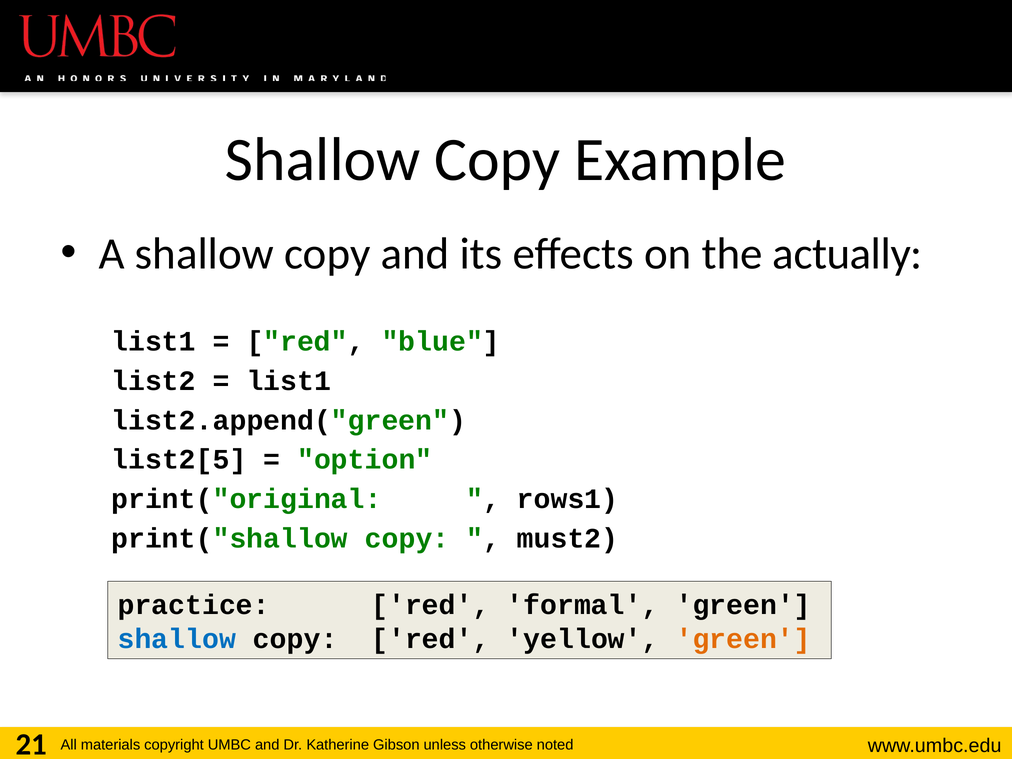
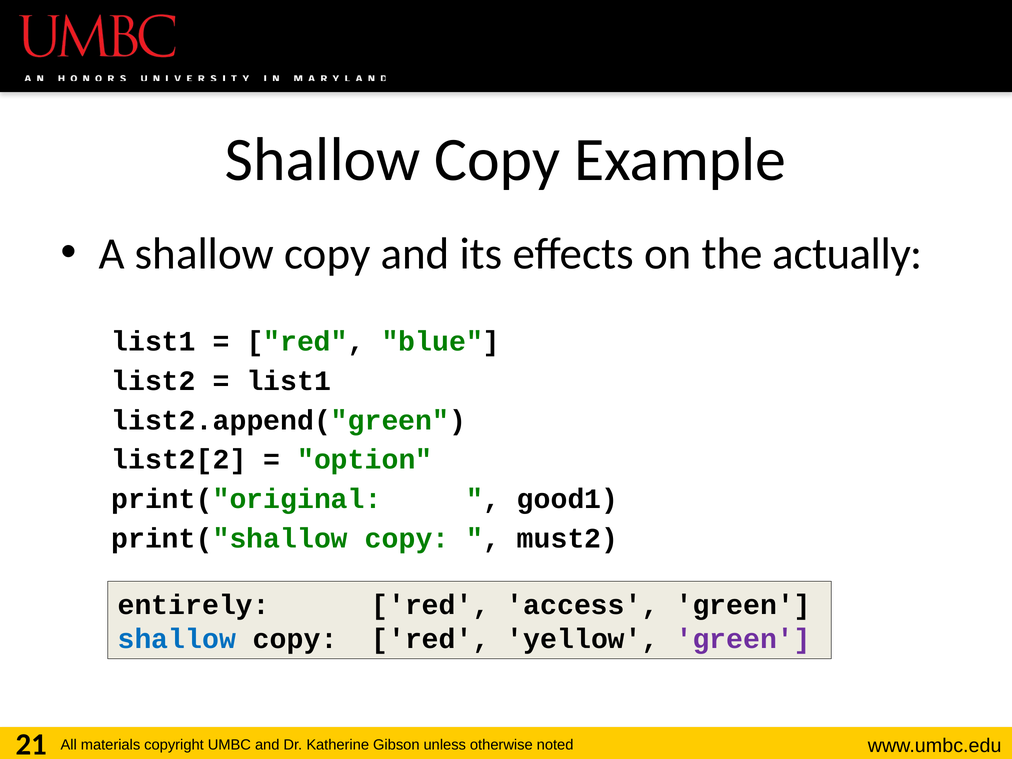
list2[5: list2[5 -> list2[2
rows1: rows1 -> good1
practice: practice -> entirely
formal: formal -> access
green at (743, 639) colour: orange -> purple
